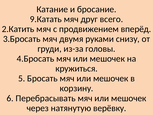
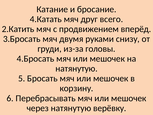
9.Катать: 9.Катать -> 4.Катать
кружиться at (77, 68): кружиться -> натянутую
